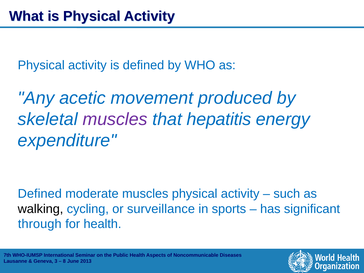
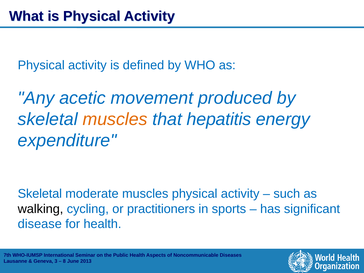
muscles at (115, 119) colour: purple -> orange
Defined at (40, 194): Defined -> Skeletal
surveillance: surveillance -> practitioners
through: through -> disease
